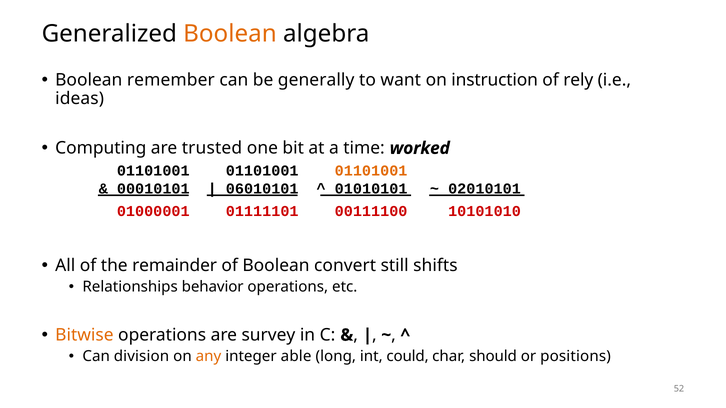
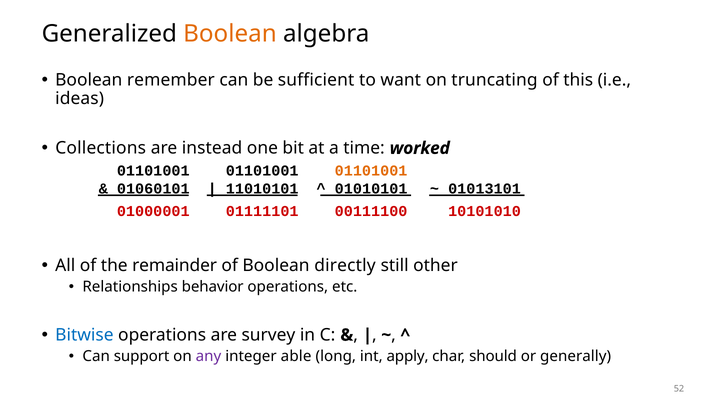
generally: generally -> sufficient
instruction: instruction -> truncating
rely: rely -> this
Computing: Computing -> Collections
trusted: trusted -> instead
00010101: 00010101 -> 01060101
06010101: 06010101 -> 11010101
02010101: 02010101 -> 01013101
convert: convert -> directly
shifts: shifts -> other
Bitwise colour: orange -> blue
division: division -> support
any colour: orange -> purple
could: could -> apply
positions: positions -> generally
